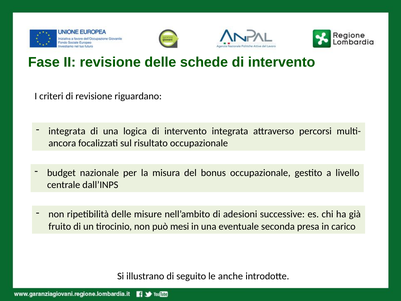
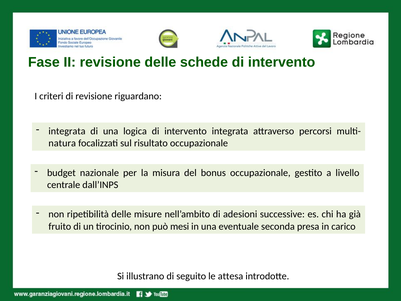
ancora: ancora -> natura
anche: anche -> attesa
